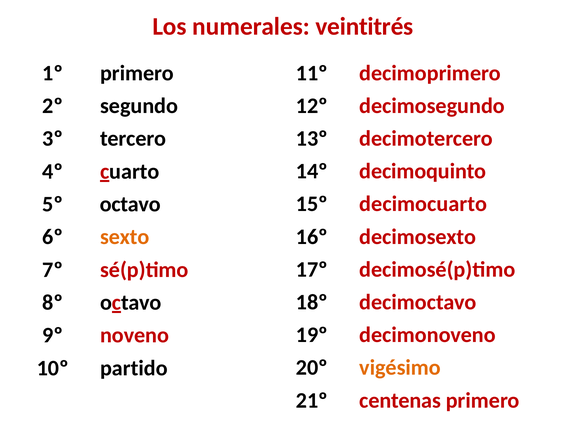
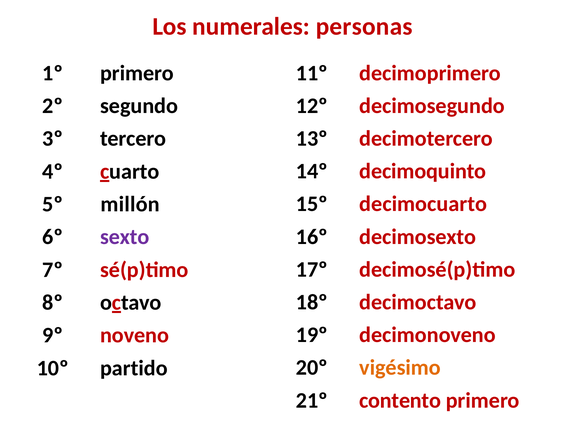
veintitrés: veintitrés -> personas
5º octavo: octavo -> millón
sexto colour: orange -> purple
centenas: centenas -> contento
